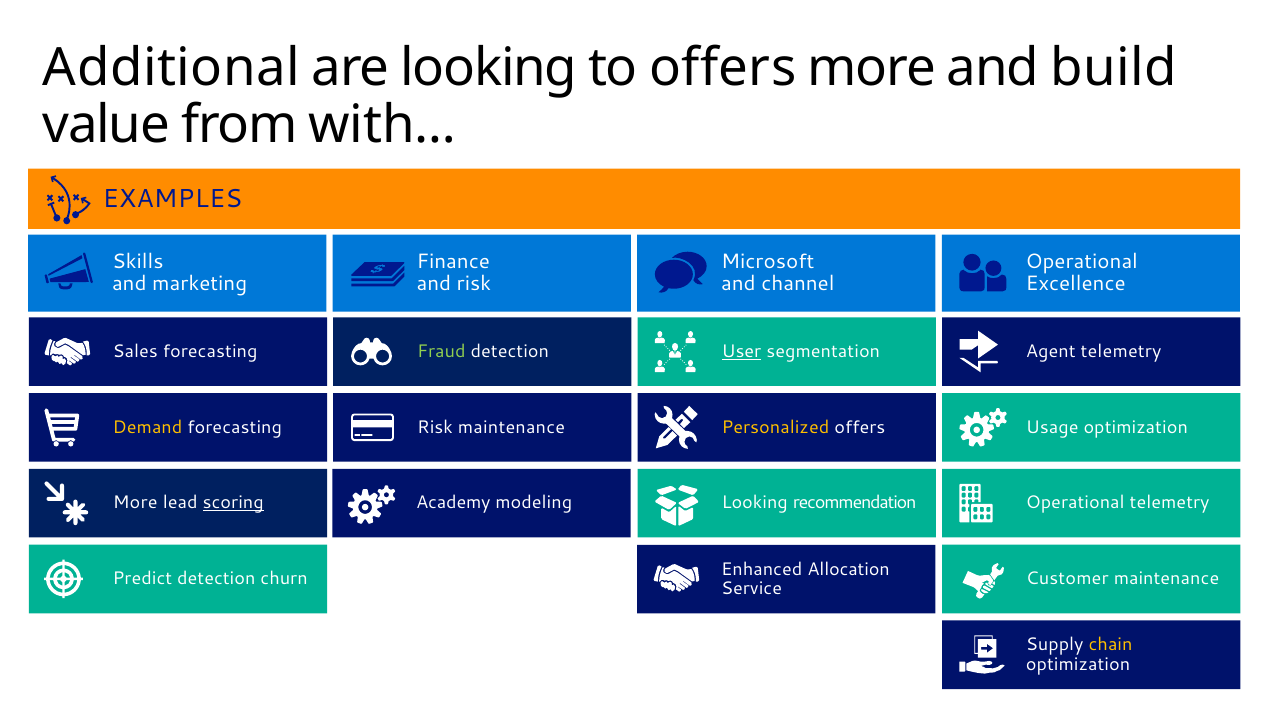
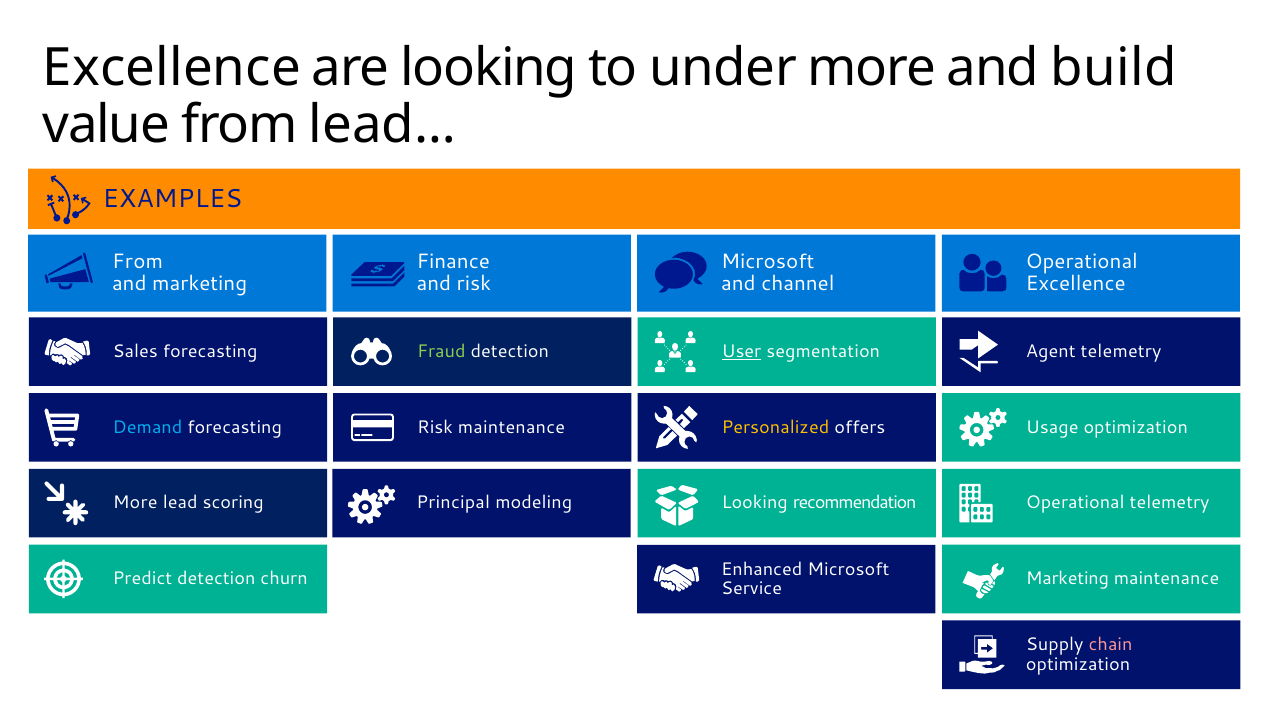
Additional at (172, 68): Additional -> Excellence
to offers: offers -> under
with…: with… -> lead…
Skills at (138, 262): Skills -> From
Demand colour: yellow -> light blue
scoring underline: present -> none
Academy: Academy -> Principal
Enhanced Allocation: Allocation -> Microsoft
Customer at (1067, 579): Customer -> Marketing
chain colour: yellow -> pink
